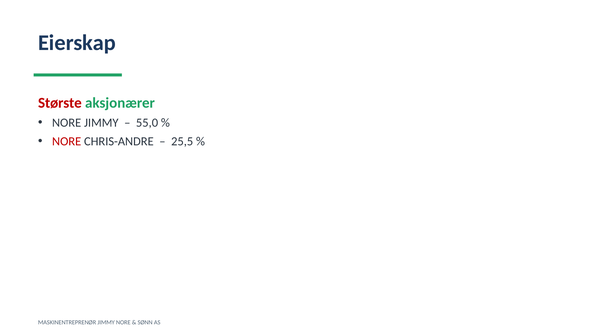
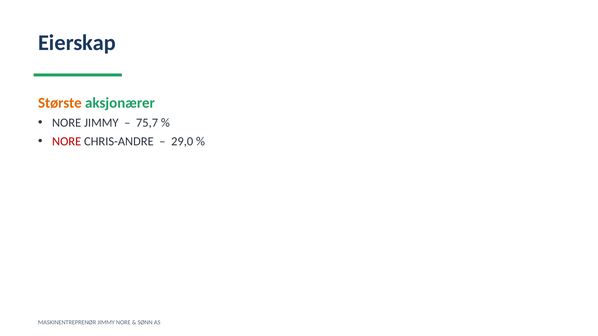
Største colour: red -> orange
55,0: 55,0 -> 75,7
25,5: 25,5 -> 29,0
